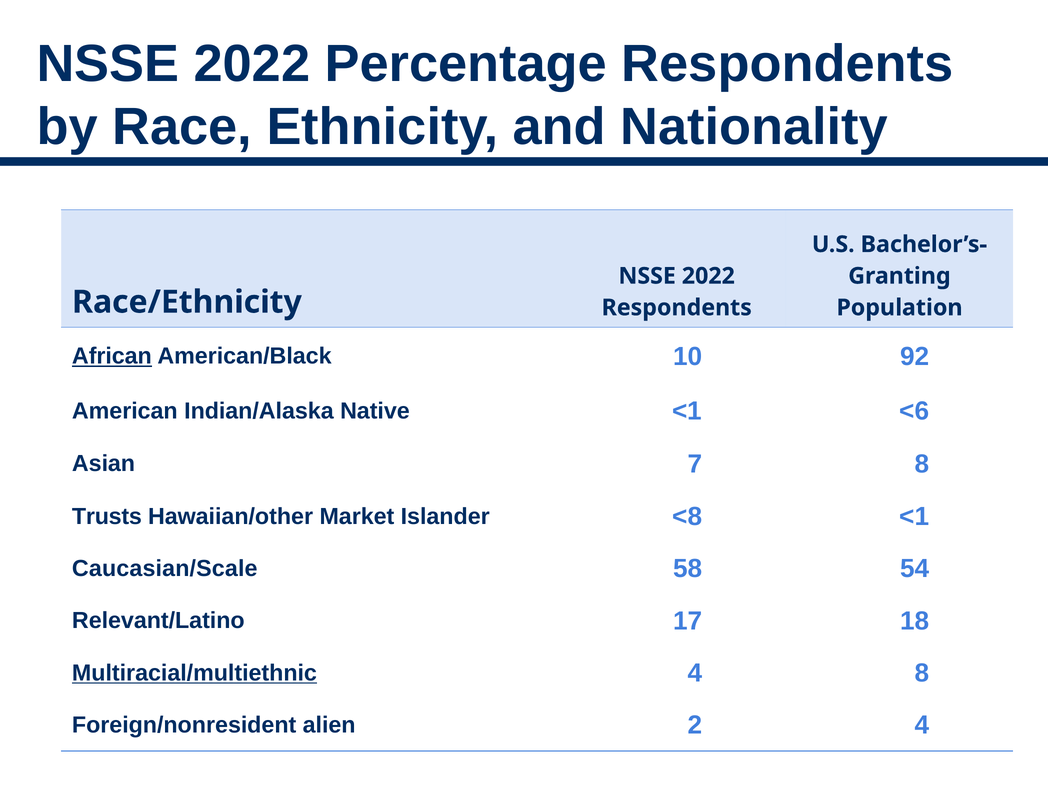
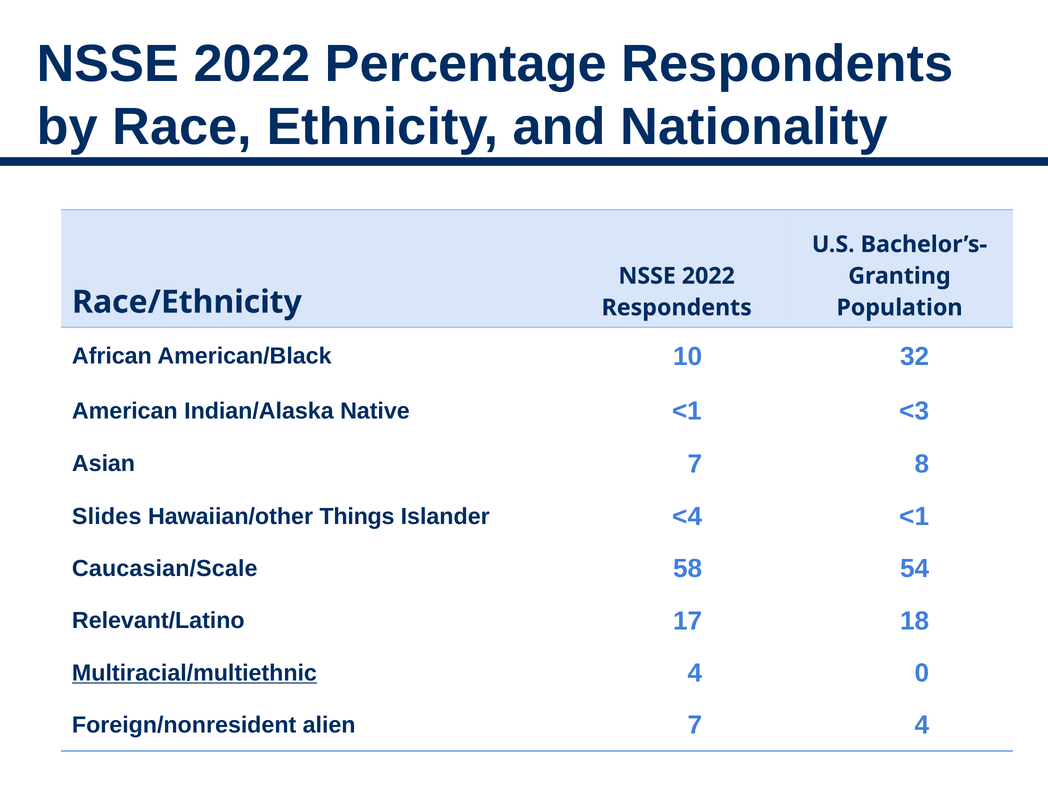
African underline: present -> none
92: 92 -> 32
<6: <6 -> <3
Trusts: Trusts -> Slides
Market: Market -> Things
<8: <8 -> <4
4 8: 8 -> 0
alien 2: 2 -> 7
